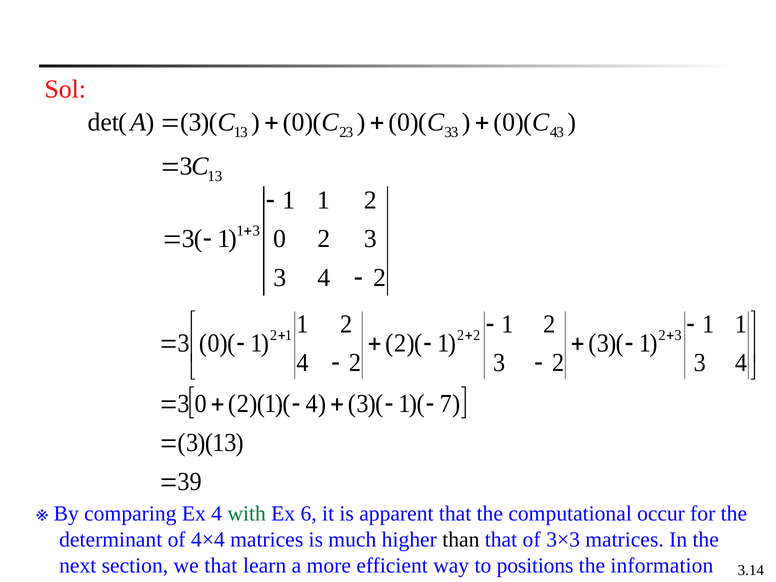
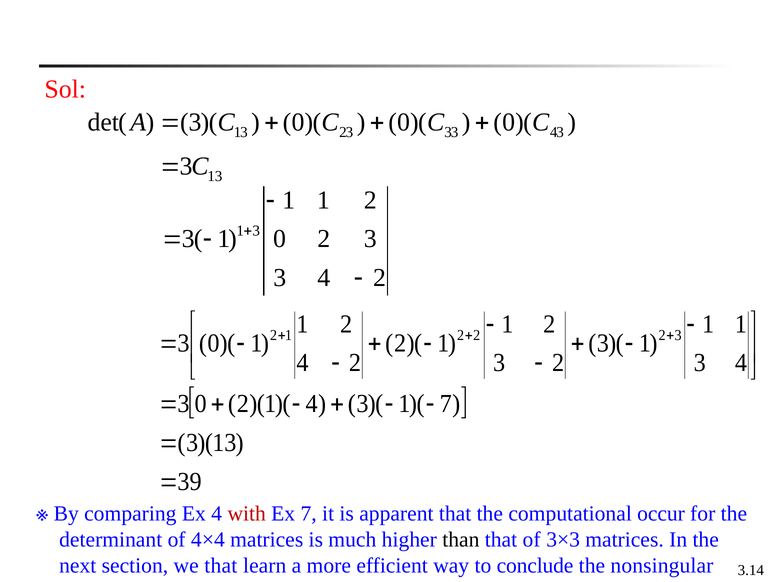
with colour: green -> red
Ex 6: 6 -> 7
positions: positions -> conclude
information: information -> nonsingular
